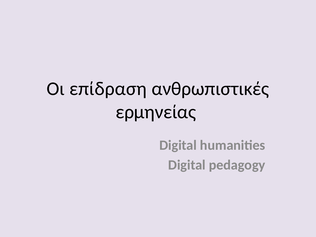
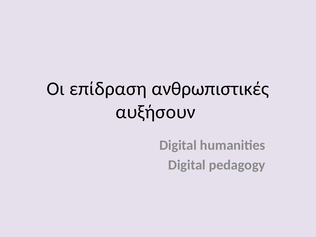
ερμηνείας: ερμηνείας -> αυξήσουν
